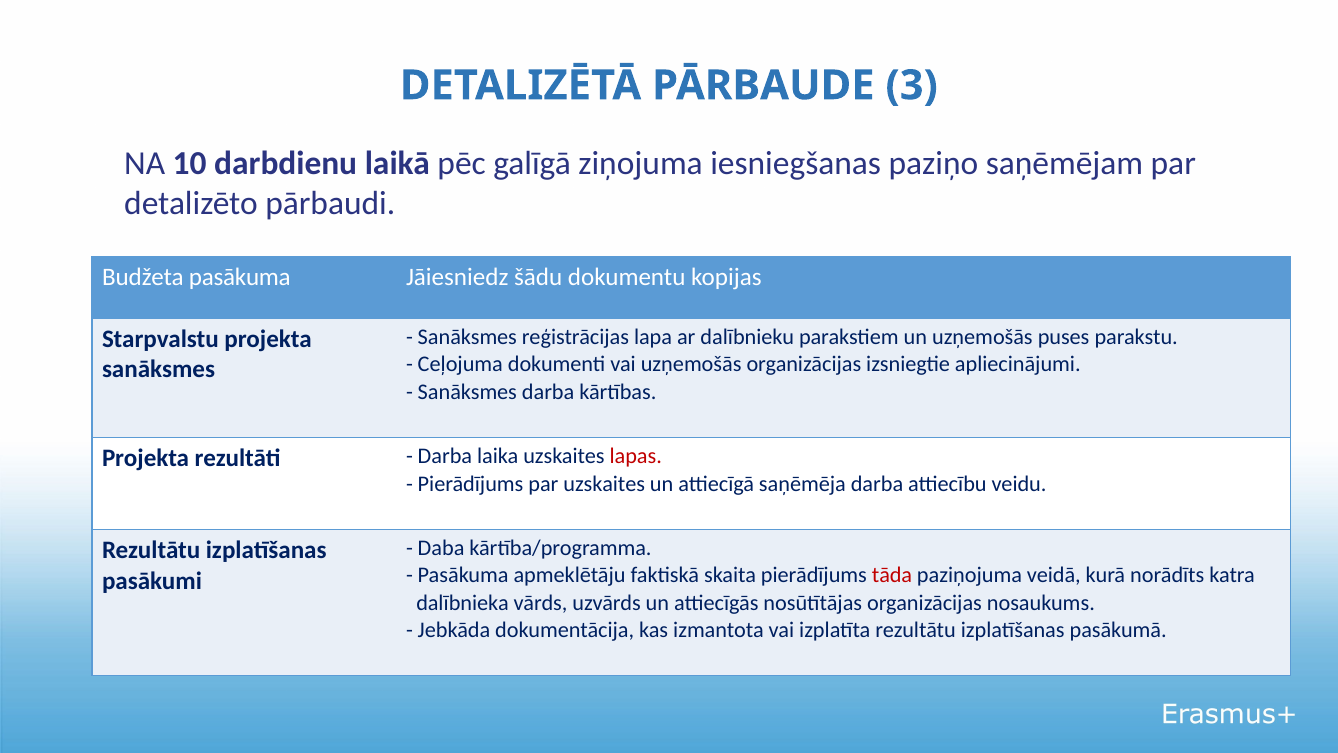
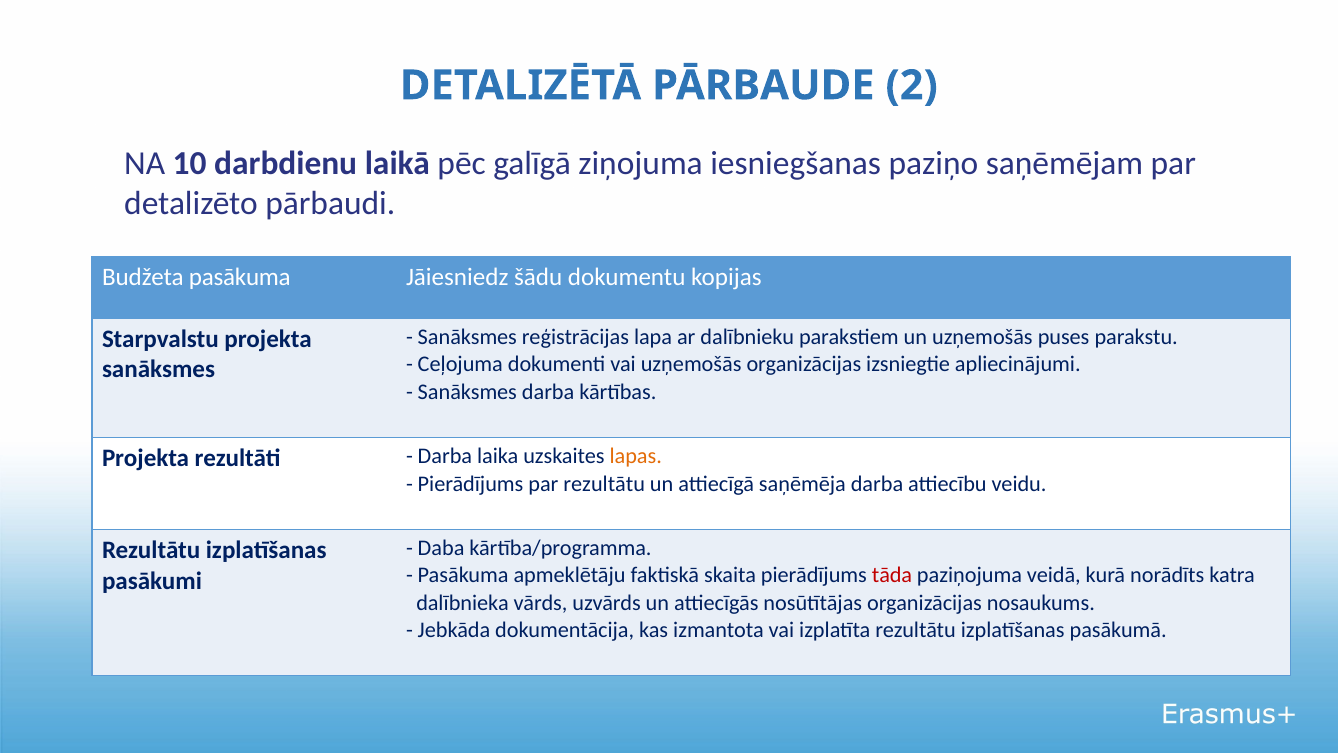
3: 3 -> 2
lapas colour: red -> orange
par uzskaites: uzskaites -> rezultātu
